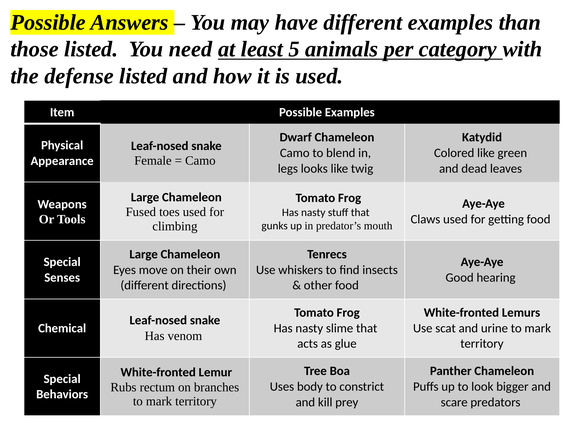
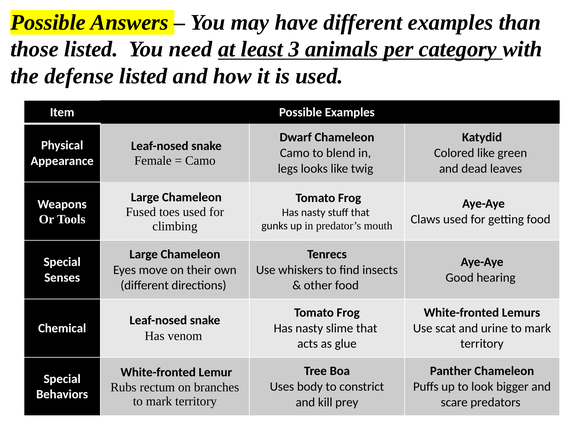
5: 5 -> 3
